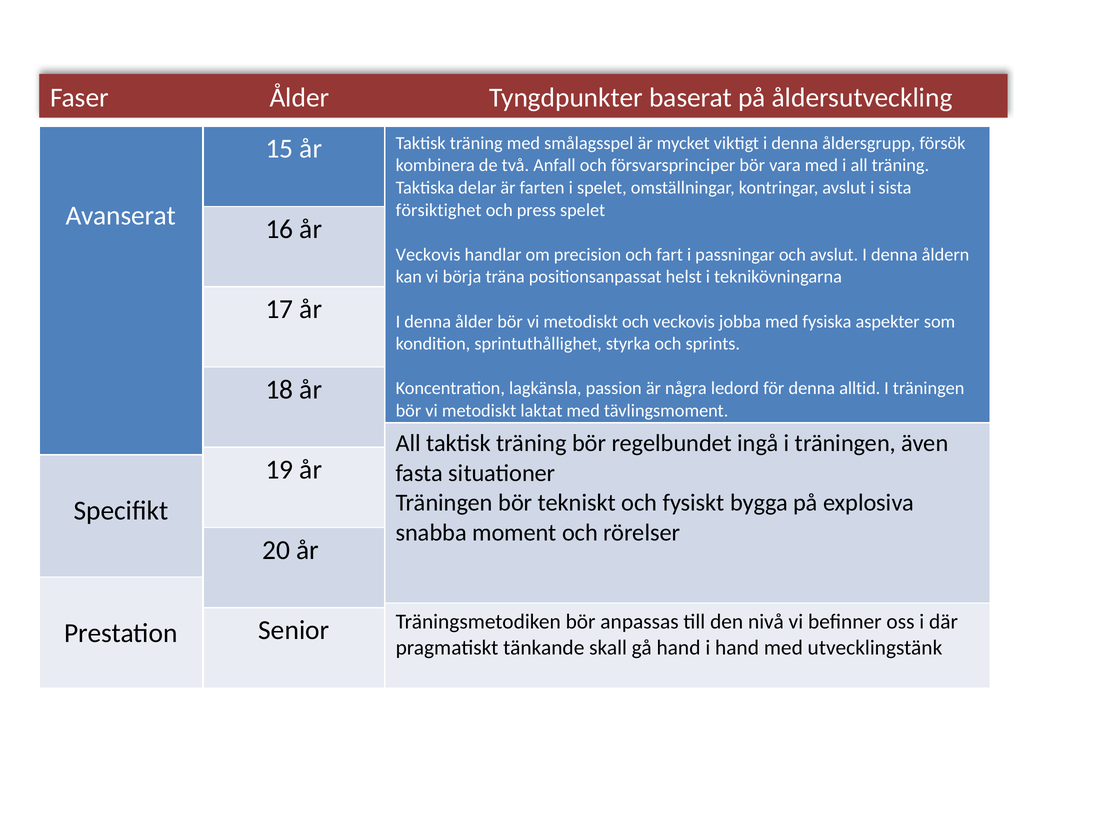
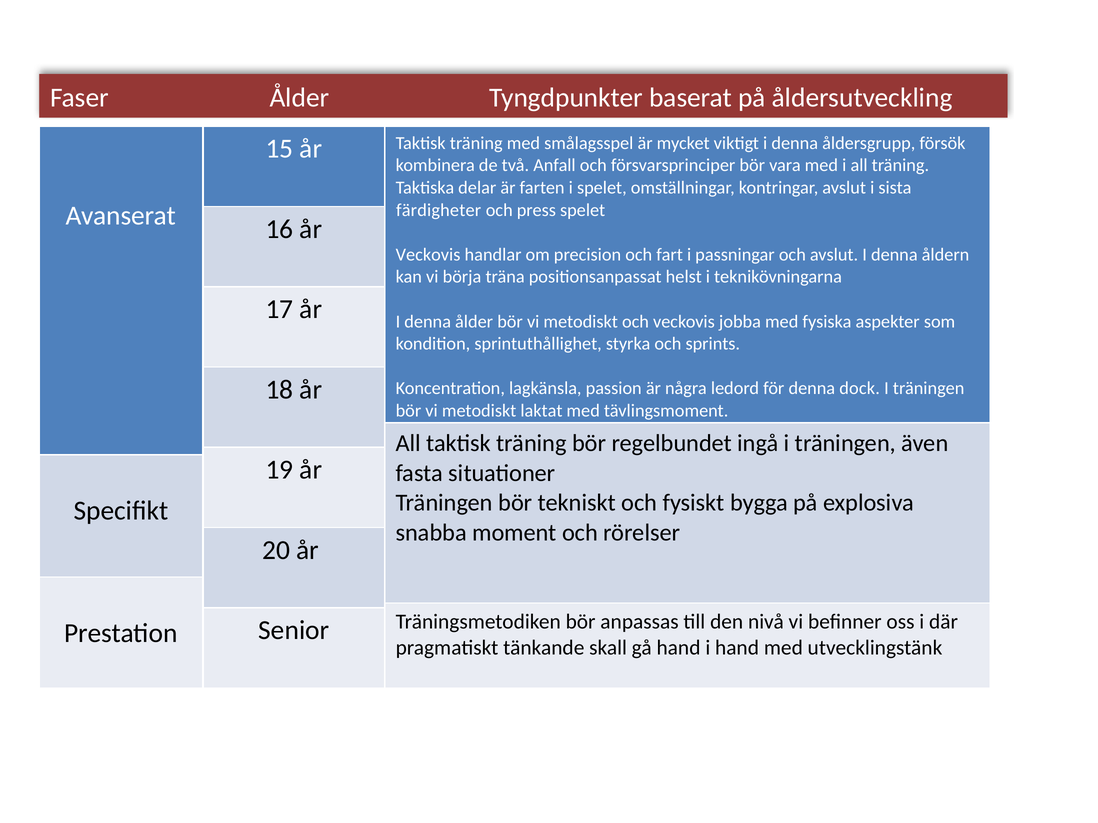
försiktighet: försiktighet -> färdigheter
alltid: alltid -> dock
